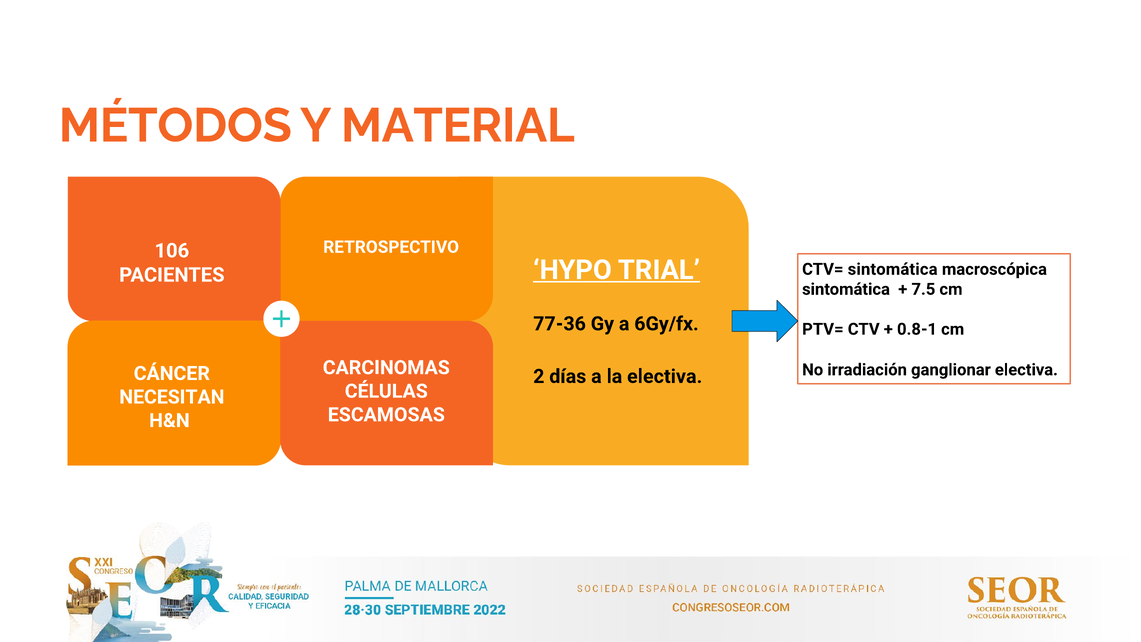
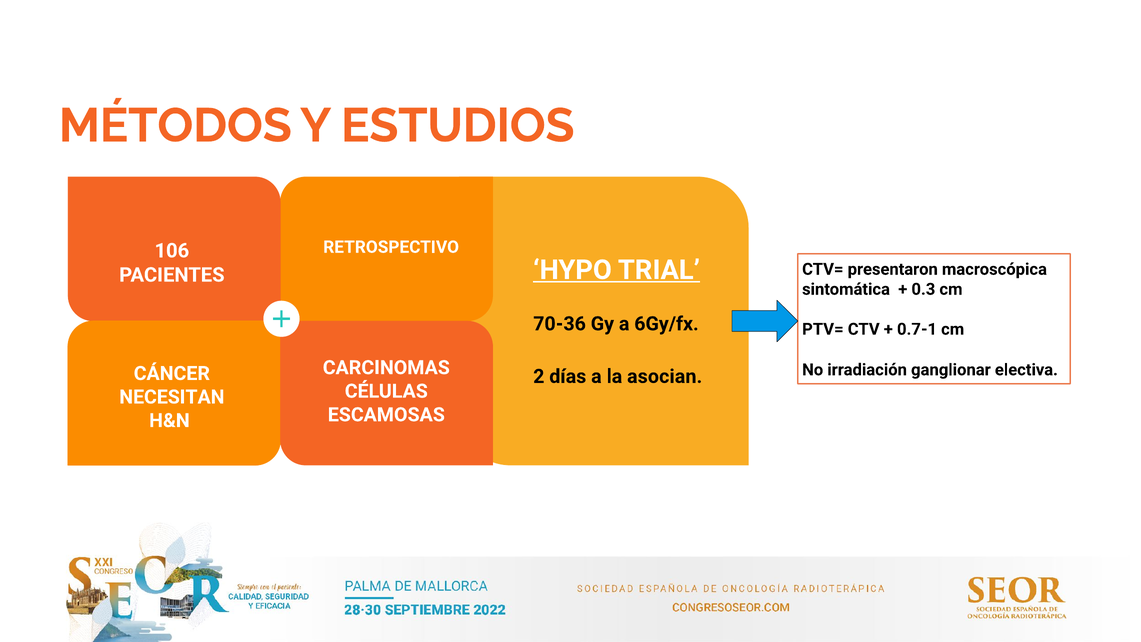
MATERIAL: MATERIAL -> ESTUDIOS
CTV= sintomática: sintomática -> presentaron
7.5: 7.5 -> 0.3
77-36: 77-36 -> 70-36
0.8-1: 0.8-1 -> 0.7-1
la electiva: electiva -> asocian
